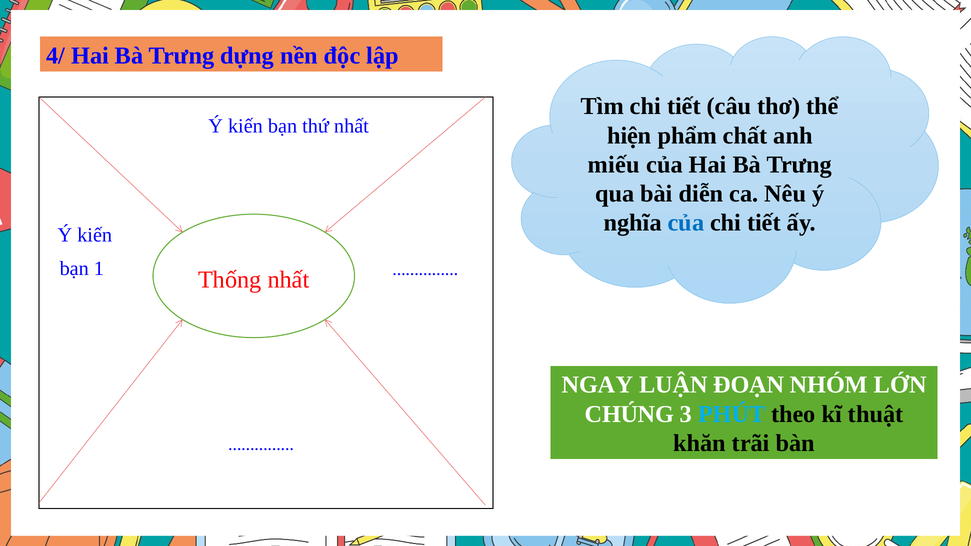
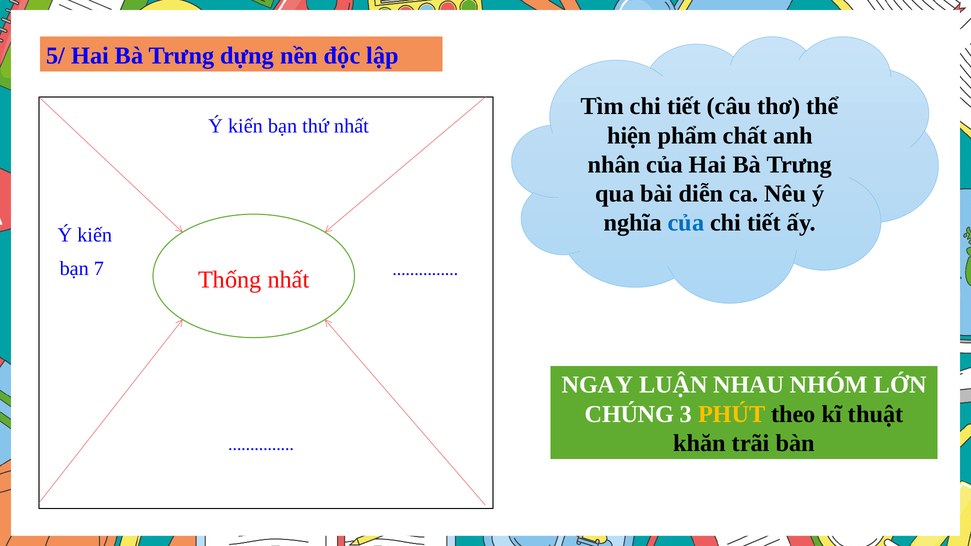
4/: 4/ -> 5/
miếu: miếu -> nhân
1: 1 -> 7
ĐOẠN: ĐOẠN -> NHAU
PHÚT colour: light blue -> yellow
